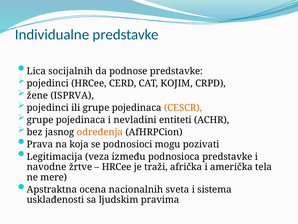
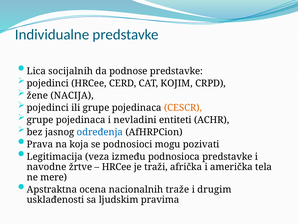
ISPRVA: ISPRVA -> NACIJA
određenja colour: orange -> blue
sveta: sveta -> traže
sistema: sistema -> drugim
